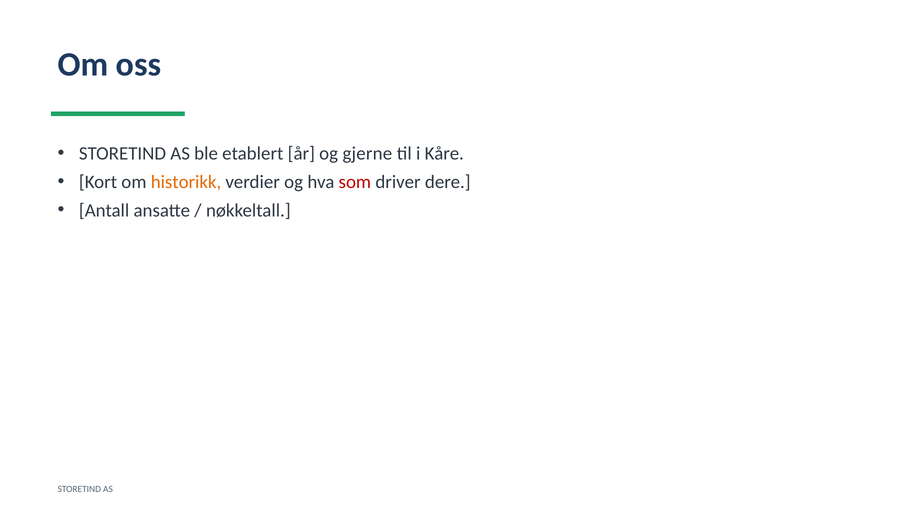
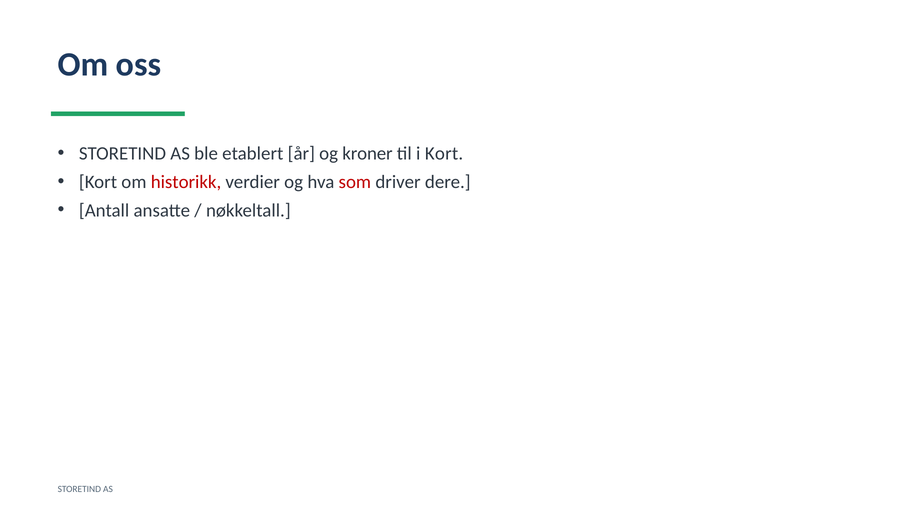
gjerne: gjerne -> kroner
i Kåre: Kåre -> Kort
historikk colour: orange -> red
